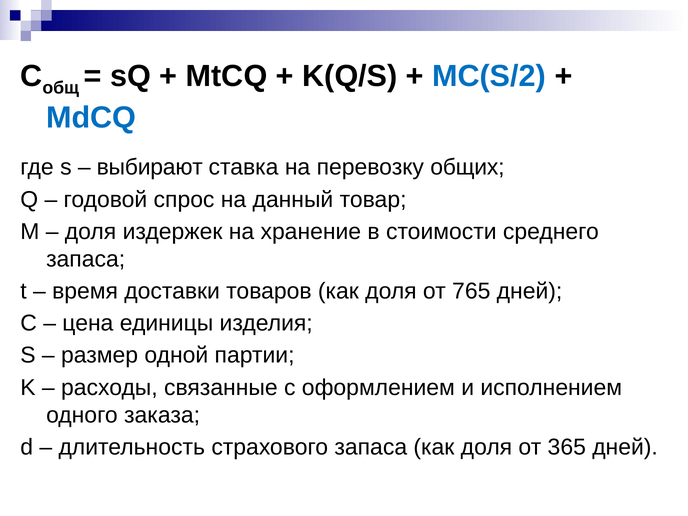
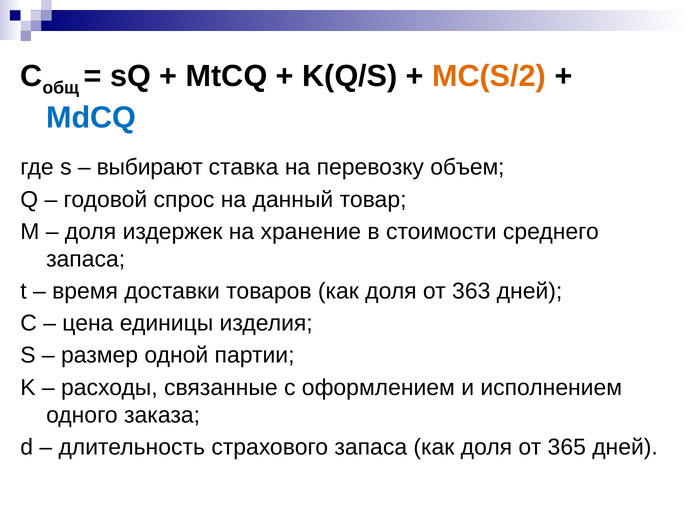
MC(S/2 colour: blue -> orange
общих: общих -> объем
765: 765 -> 363
